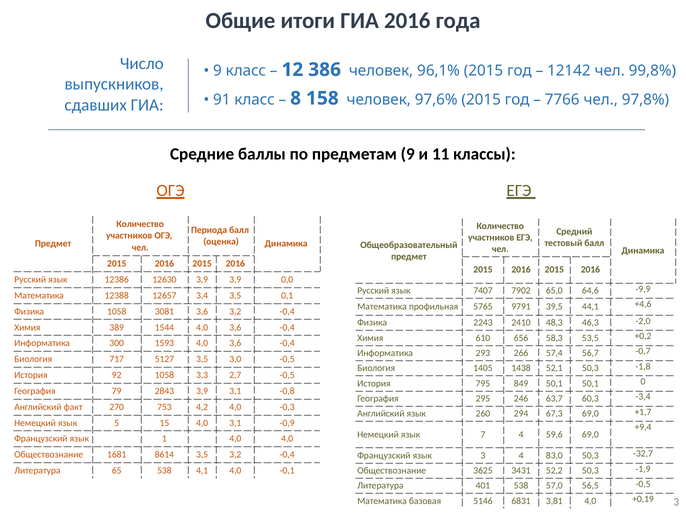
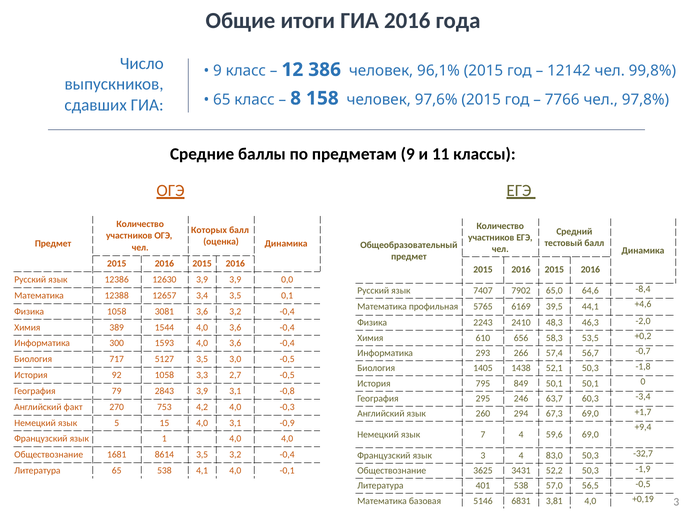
91 at (222, 99): 91 -> 65
Периода: Периода -> Которых
-9,9: -9,9 -> -8,4
9791: 9791 -> 6169
